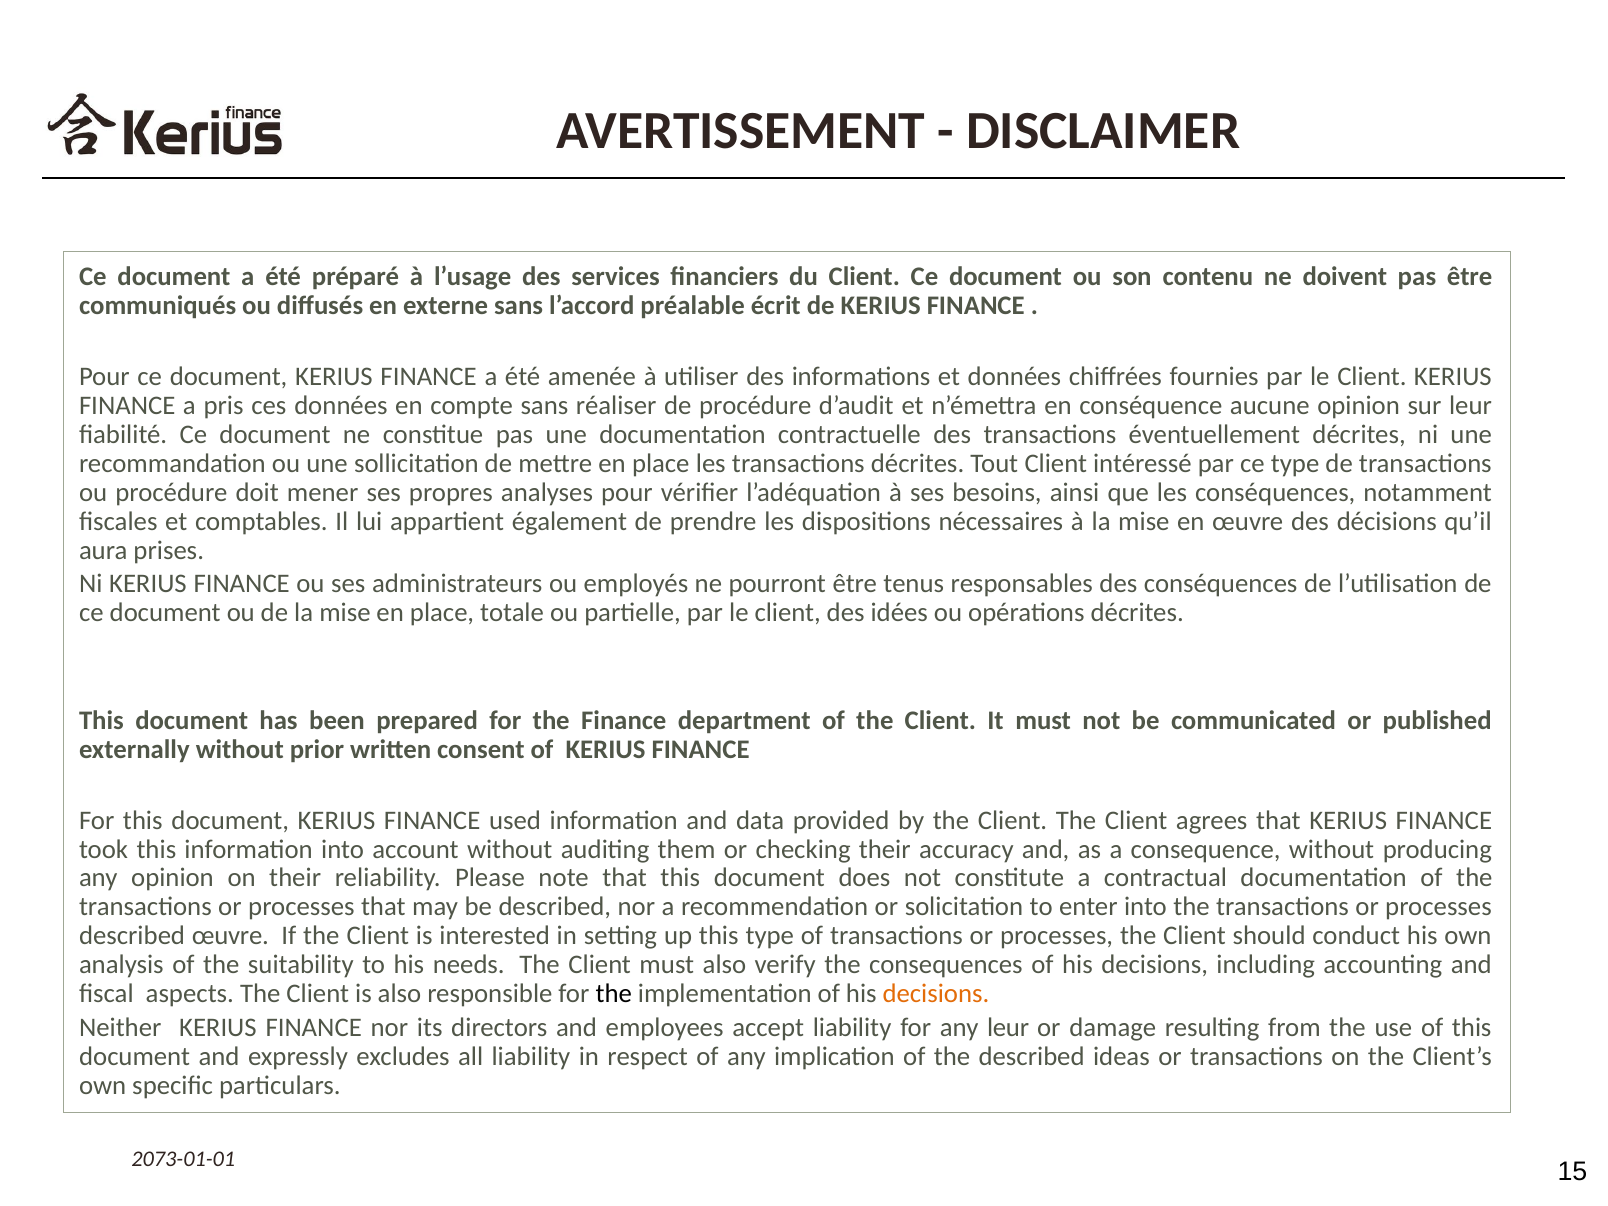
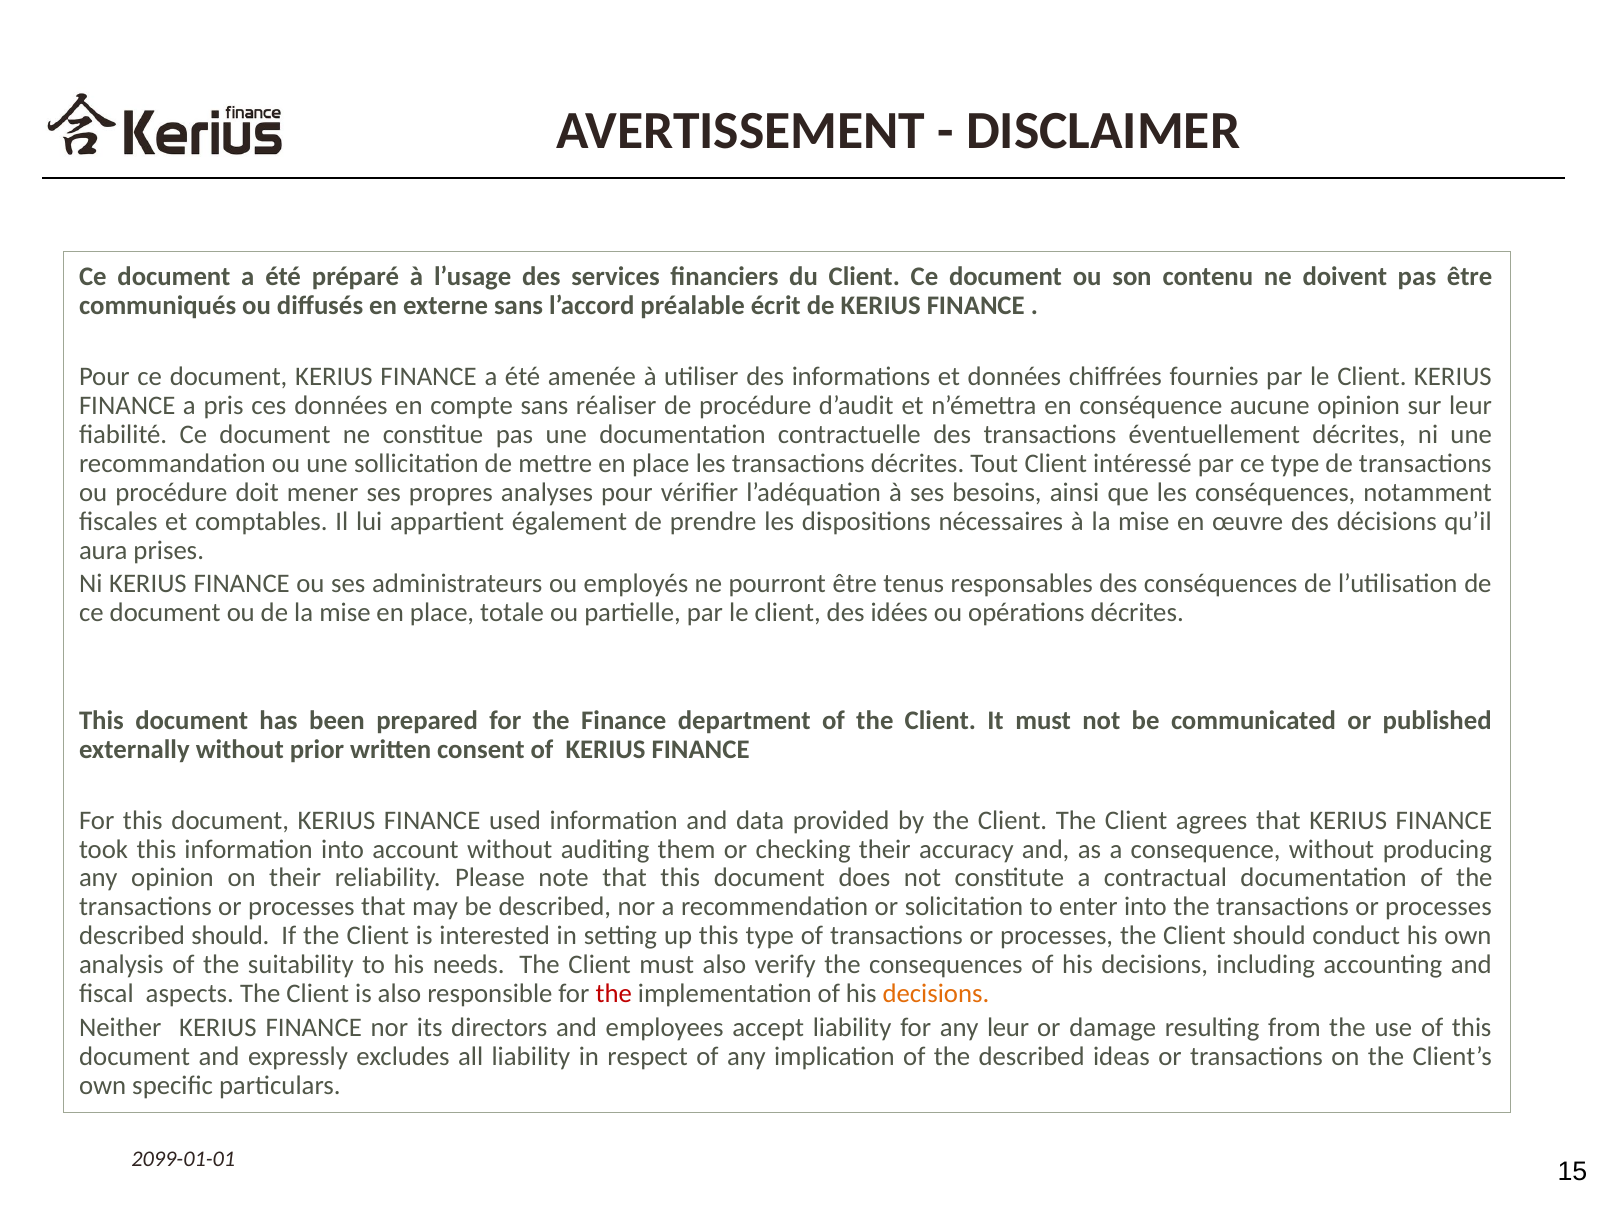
described œuvre: œuvre -> should
the at (614, 994) colour: black -> red
2073-01-01: 2073-01-01 -> 2099-01-01
